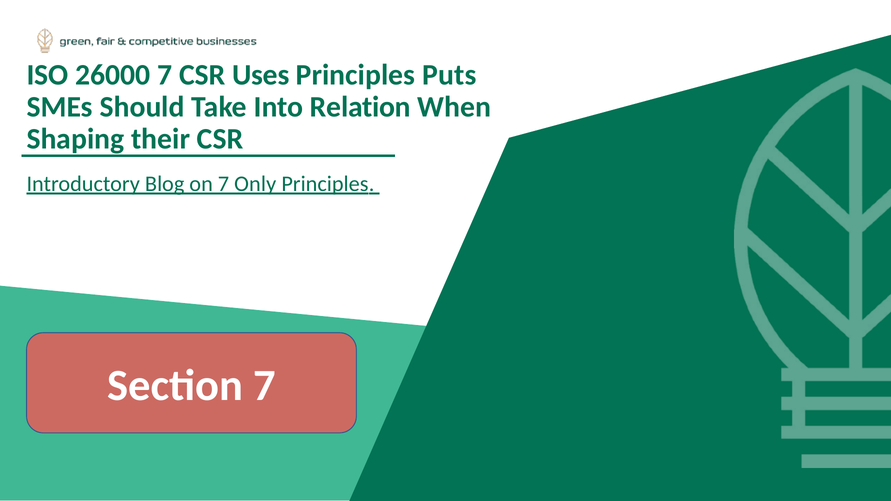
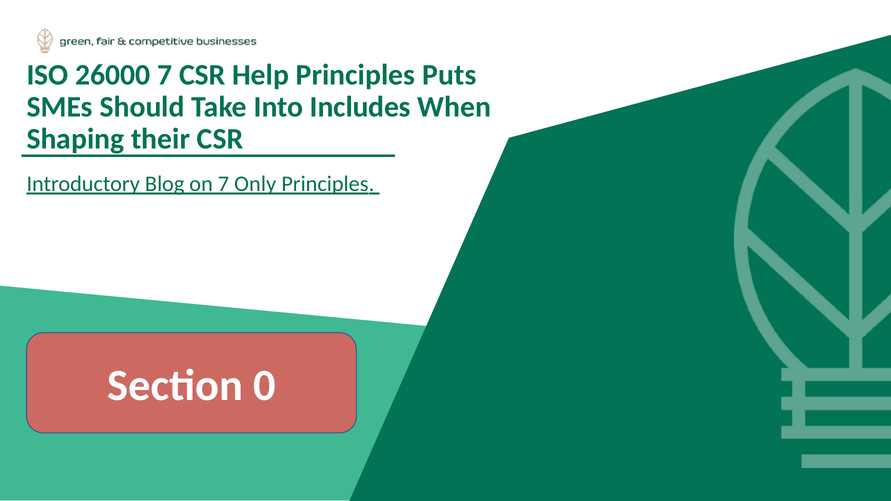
Uses: Uses -> Help
Relation: Relation -> Includes
Section 7: 7 -> 0
